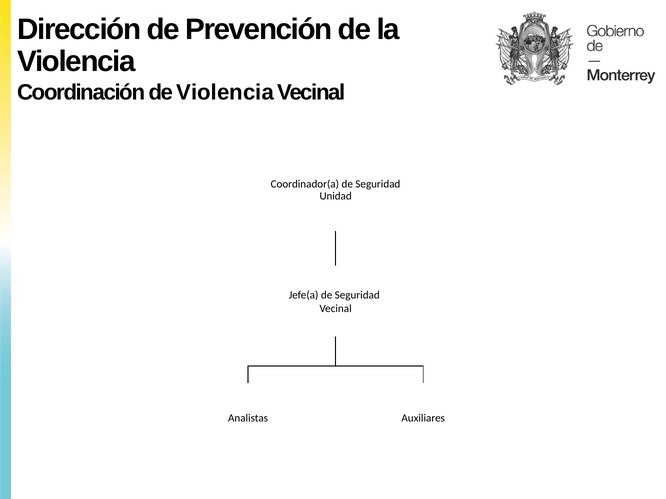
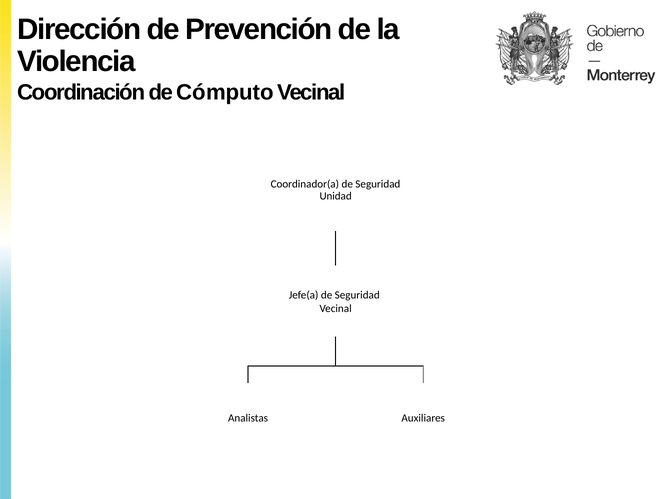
de Violencia: Violencia -> Cómputo
